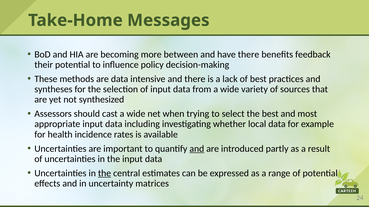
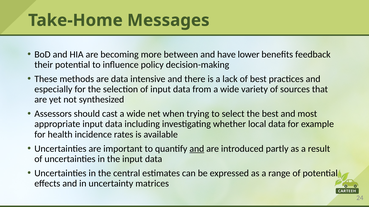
have there: there -> lower
syntheses: syntheses -> especially
the at (105, 174) underline: present -> none
